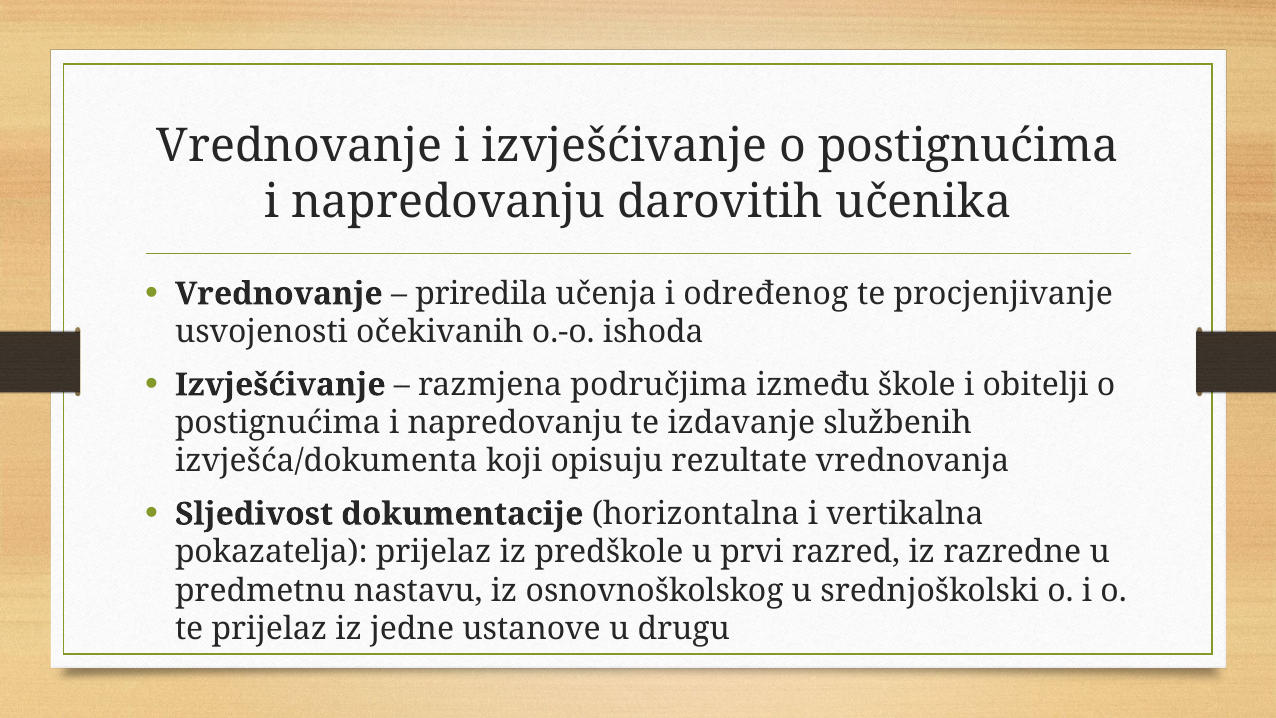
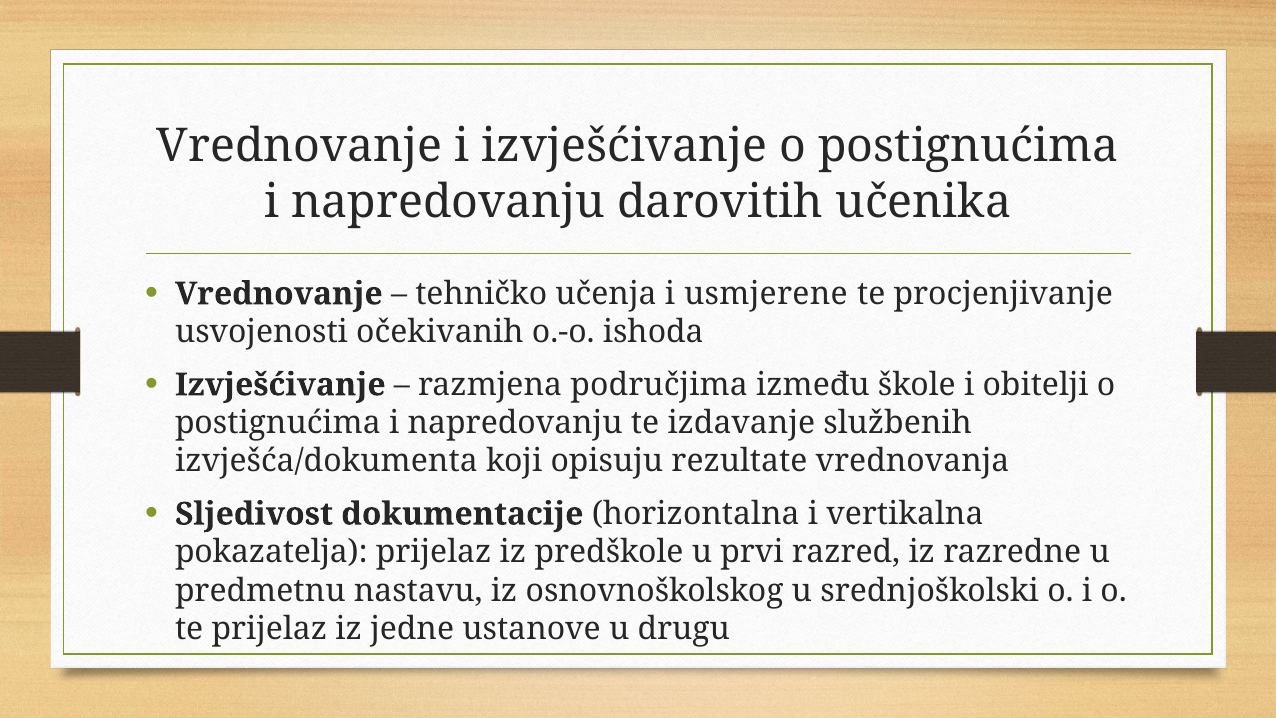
priredila: priredila -> tehničko
određenog: određenog -> usmjerene
